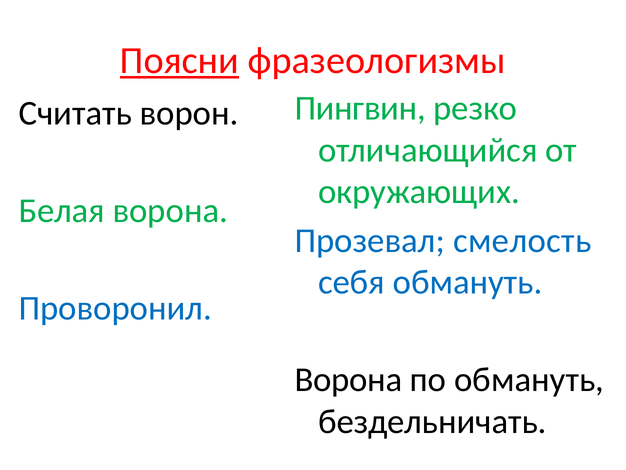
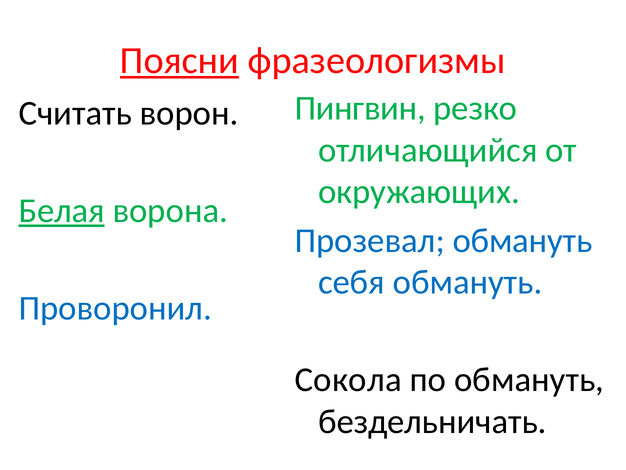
Белая underline: none -> present
Прозевал смелость: смелость -> обмануть
Ворона at (348, 380): Ворона -> Сокола
